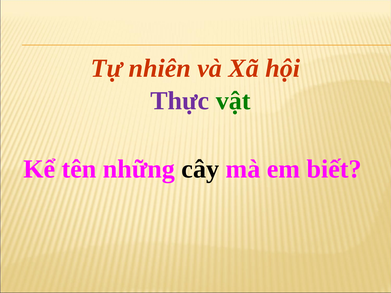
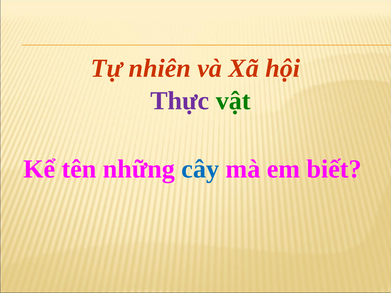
cây colour: black -> blue
